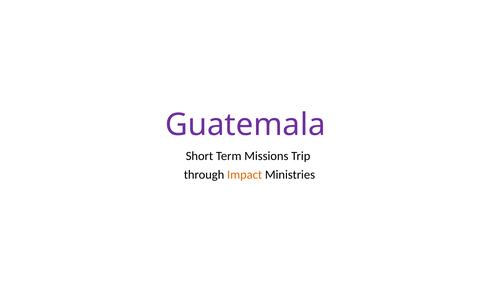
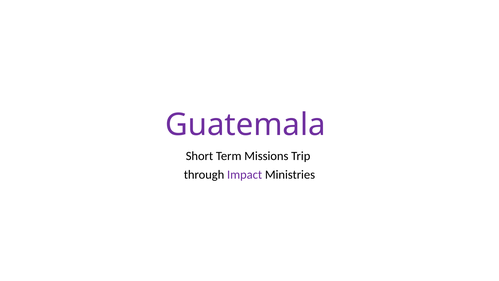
Impact colour: orange -> purple
